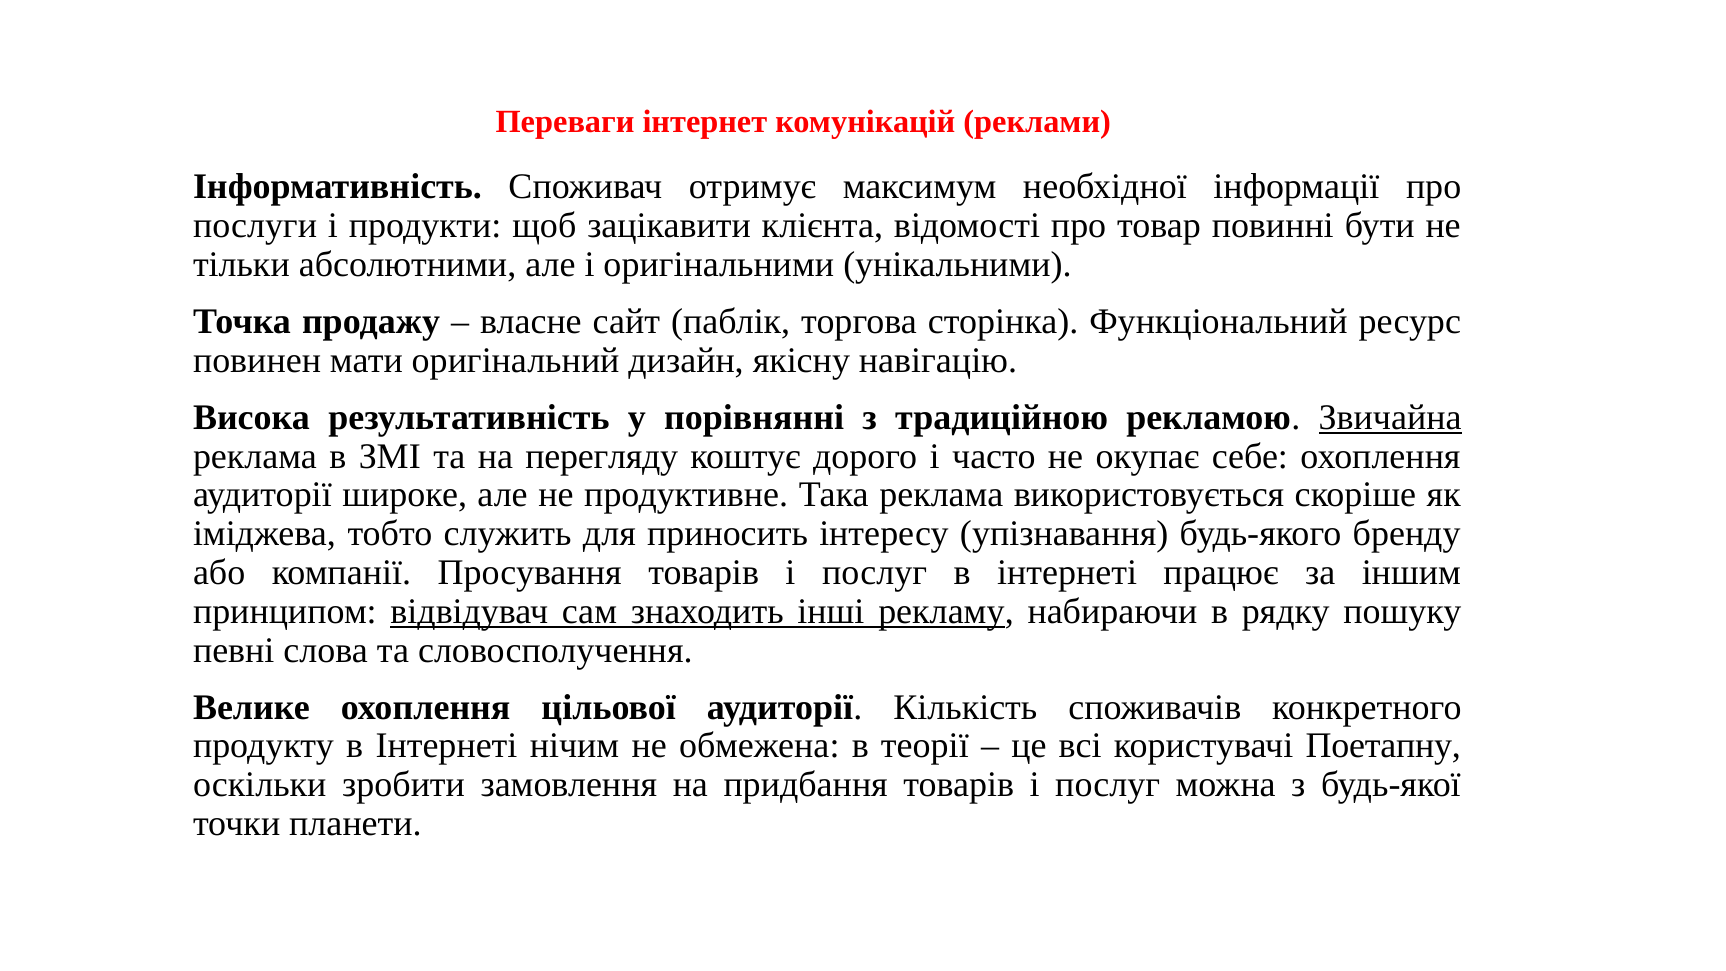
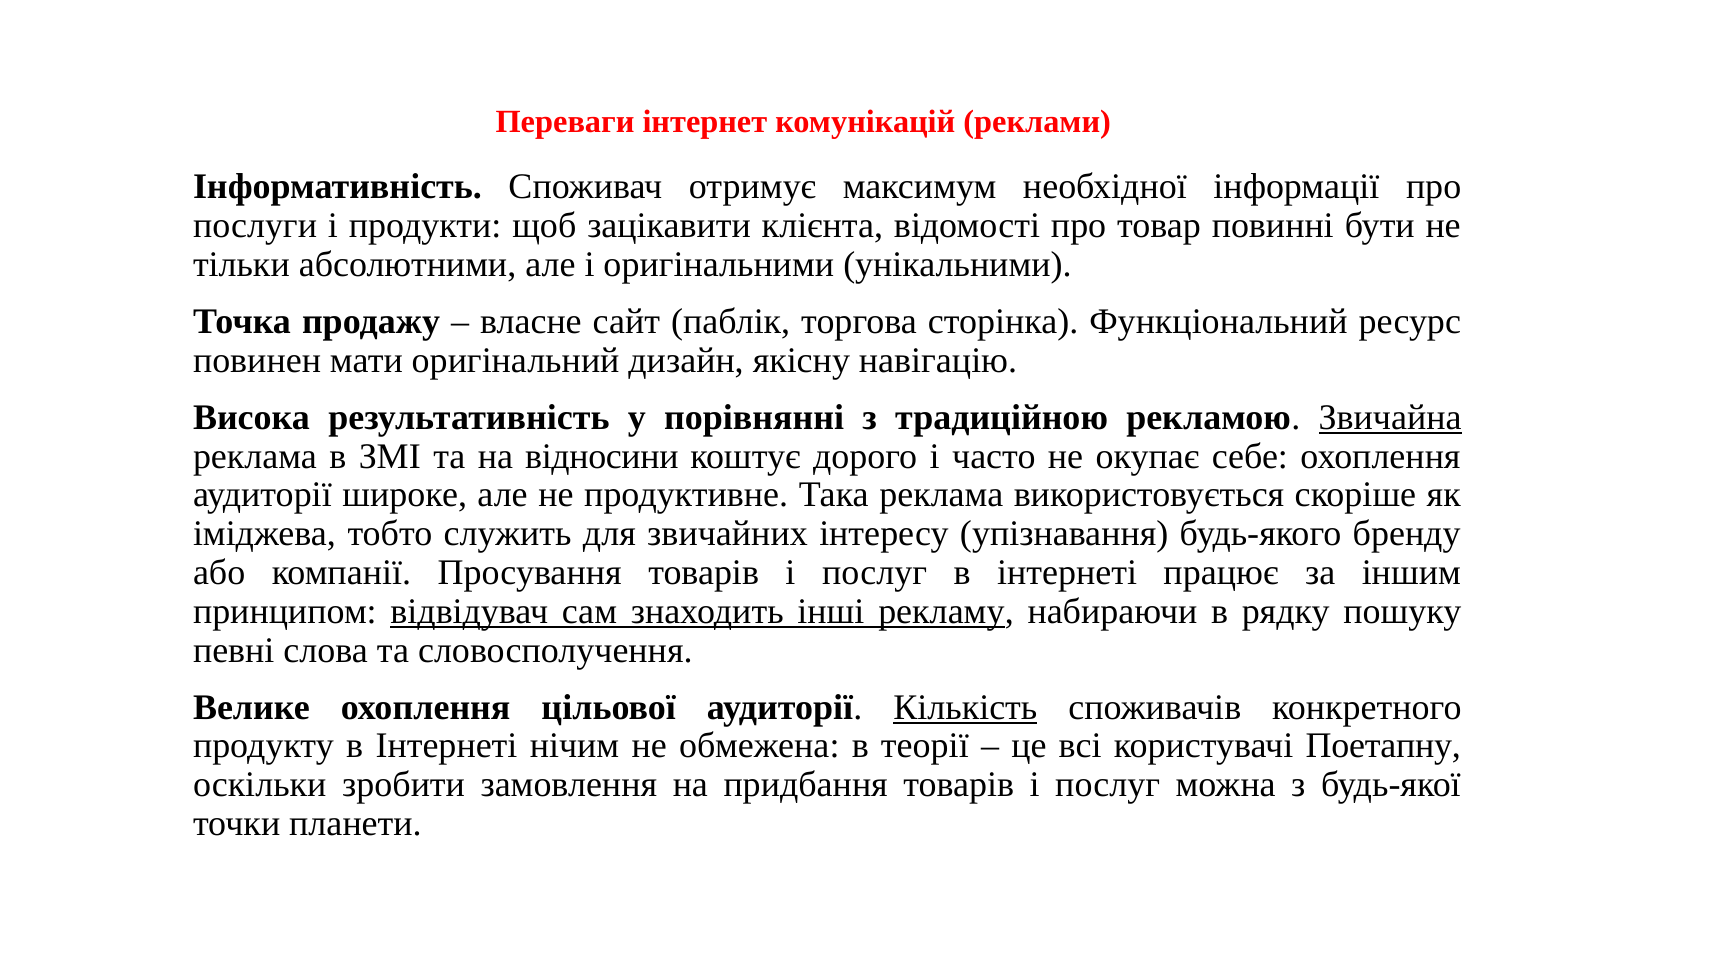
перегляду: перегляду -> відносини
приносить: приносить -> звичайних
Кількість underline: none -> present
